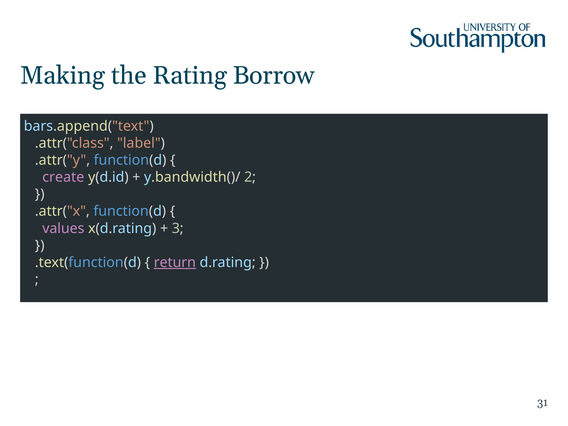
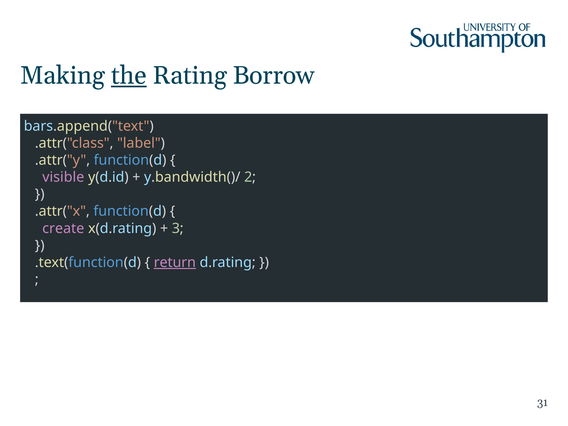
the underline: none -> present
create: create -> visible
values: values -> create
